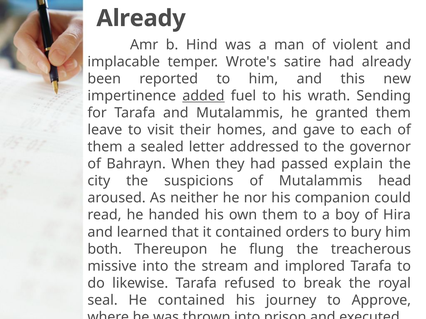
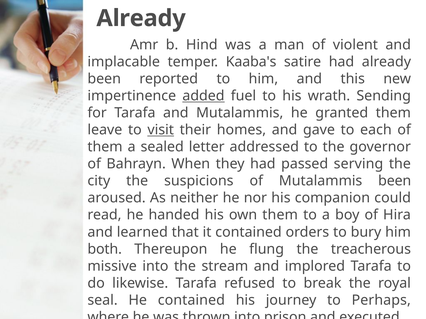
Wrote's: Wrote's -> Kaaba's
visit underline: none -> present
explain: explain -> serving
Mutalammis head: head -> been
Approve: Approve -> Perhaps
